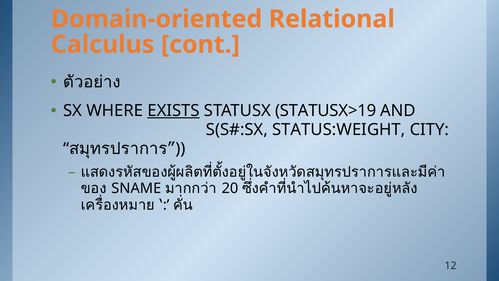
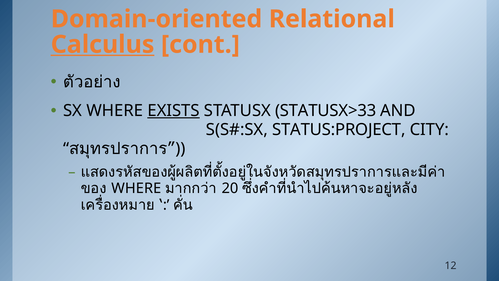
Calculus underline: none -> present
STATUSX>19: STATUSX>19 -> STATUSX>33
STATUS:WEIGHT: STATUS:WEIGHT -> STATUS:PROJECT
SNAME at (136, 188): SNAME -> WHERE
